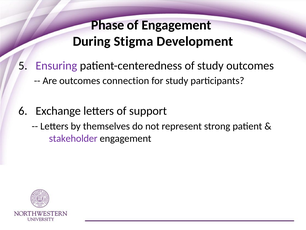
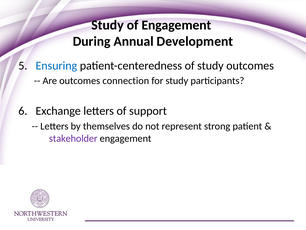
Phase at (108, 25): Phase -> Study
Stigma: Stigma -> Annual
Ensuring colour: purple -> blue
